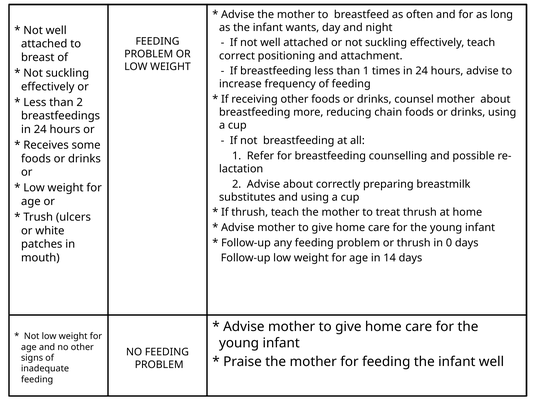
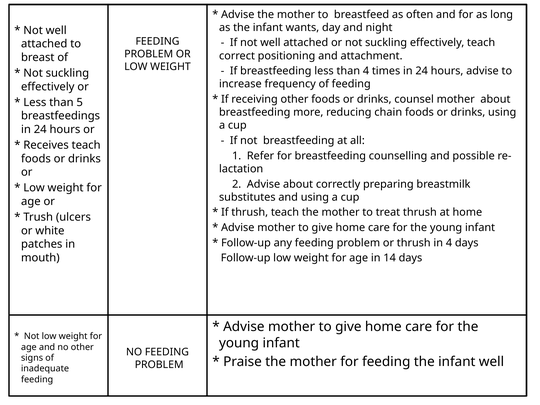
than 1: 1 -> 4
than 2: 2 -> 5
Receives some: some -> teach
in 0: 0 -> 4
